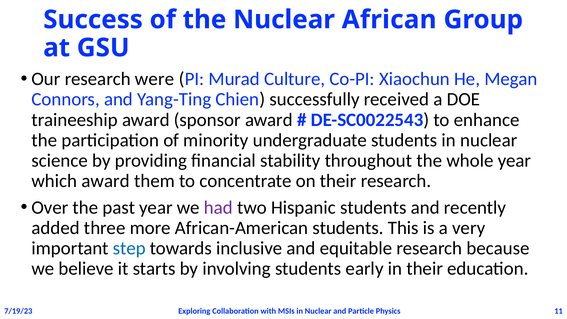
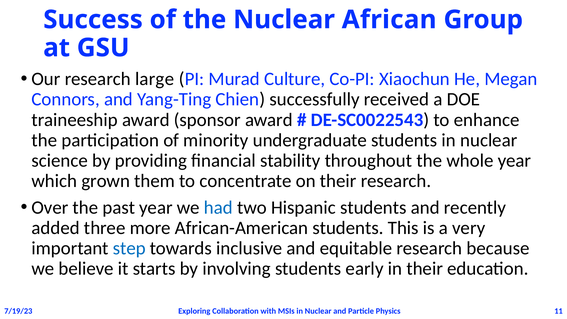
were: were -> large
which award: award -> grown
had colour: purple -> blue
